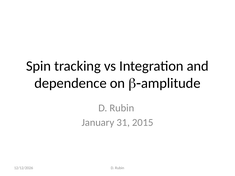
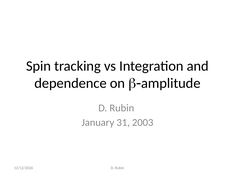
2015: 2015 -> 2003
